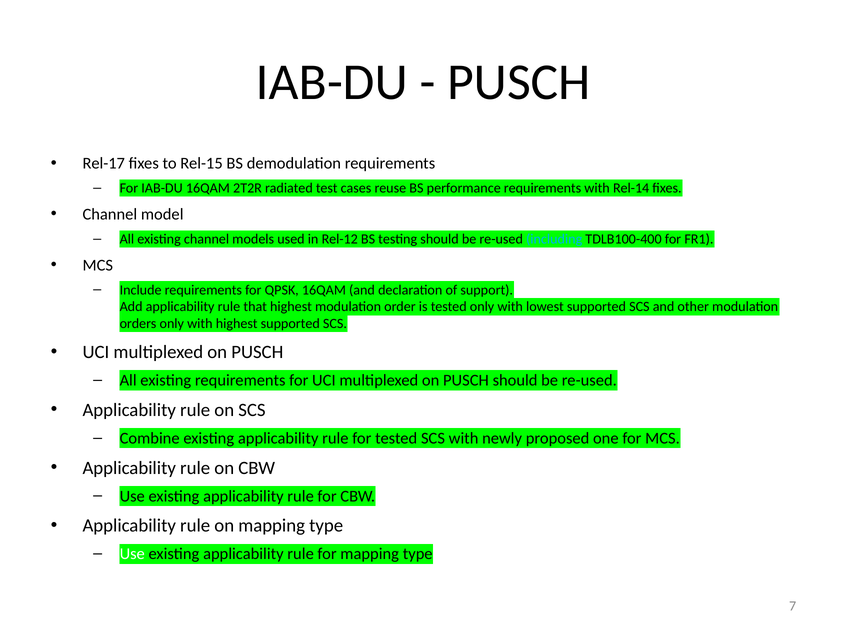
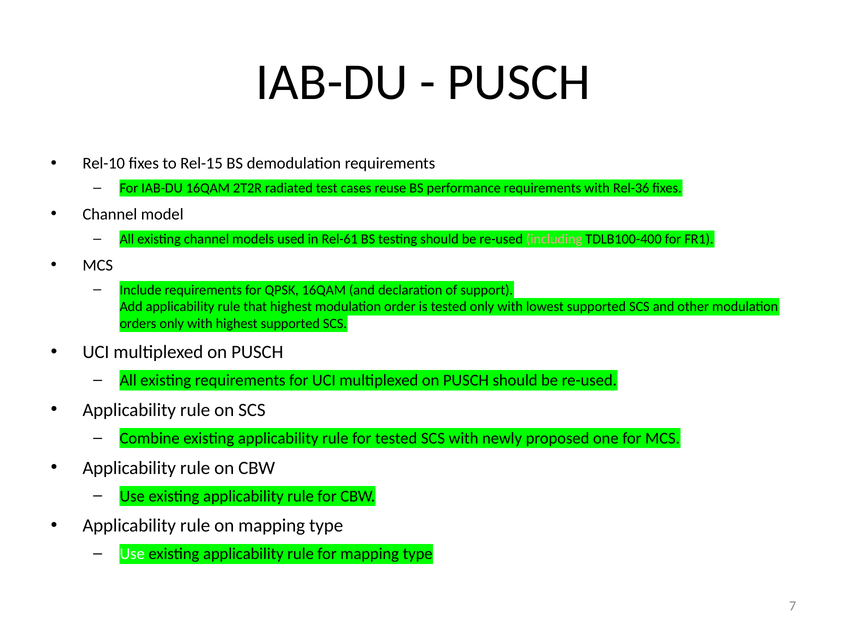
Rel-17: Rel-17 -> Rel-10
Rel-14: Rel-14 -> Rel-36
Rel-12: Rel-12 -> Rel-61
including colour: light blue -> pink
